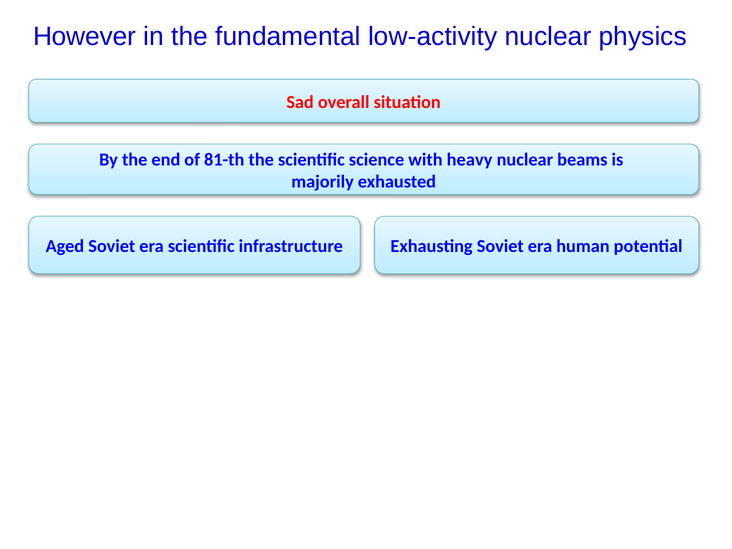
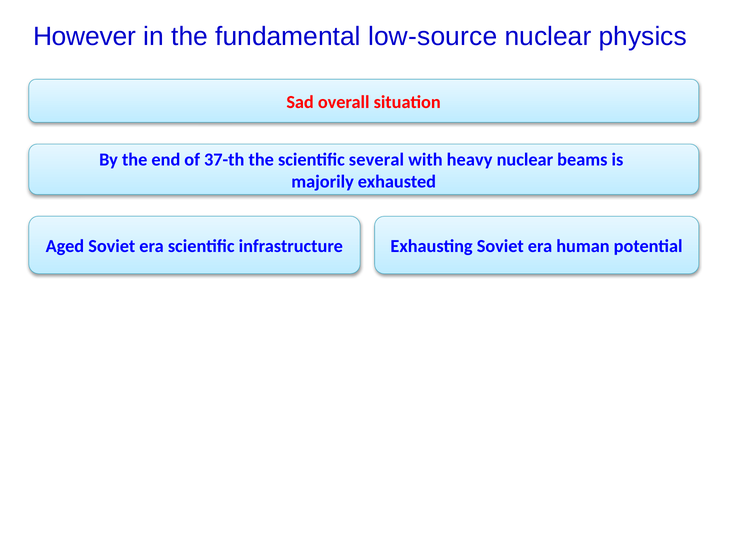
low-activity: low-activity -> low-source
81-th: 81-th -> 37-th
science: science -> several
